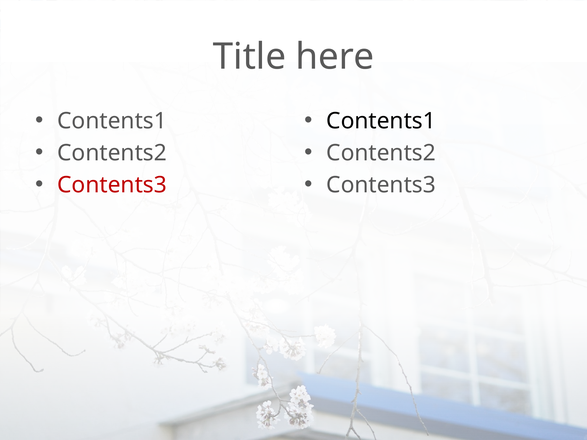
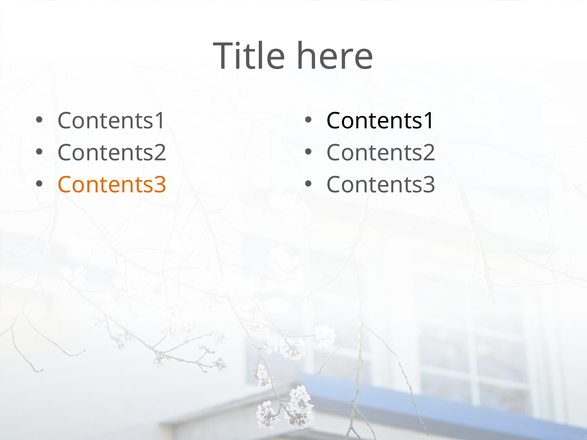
Contents3 at (112, 185) colour: red -> orange
